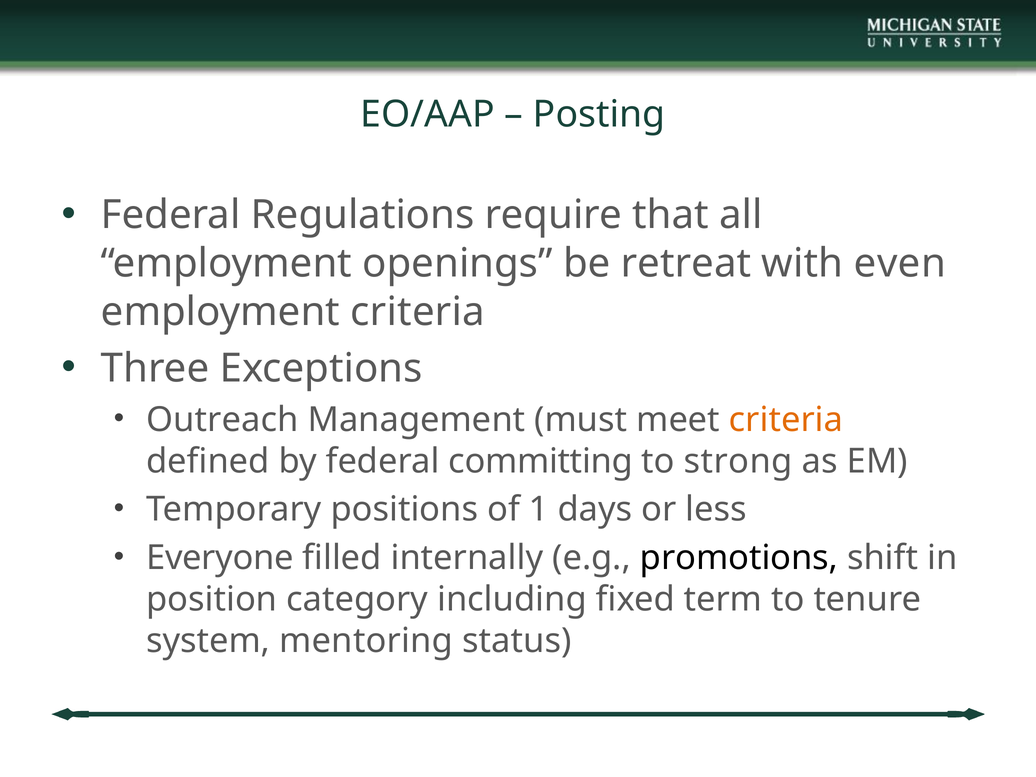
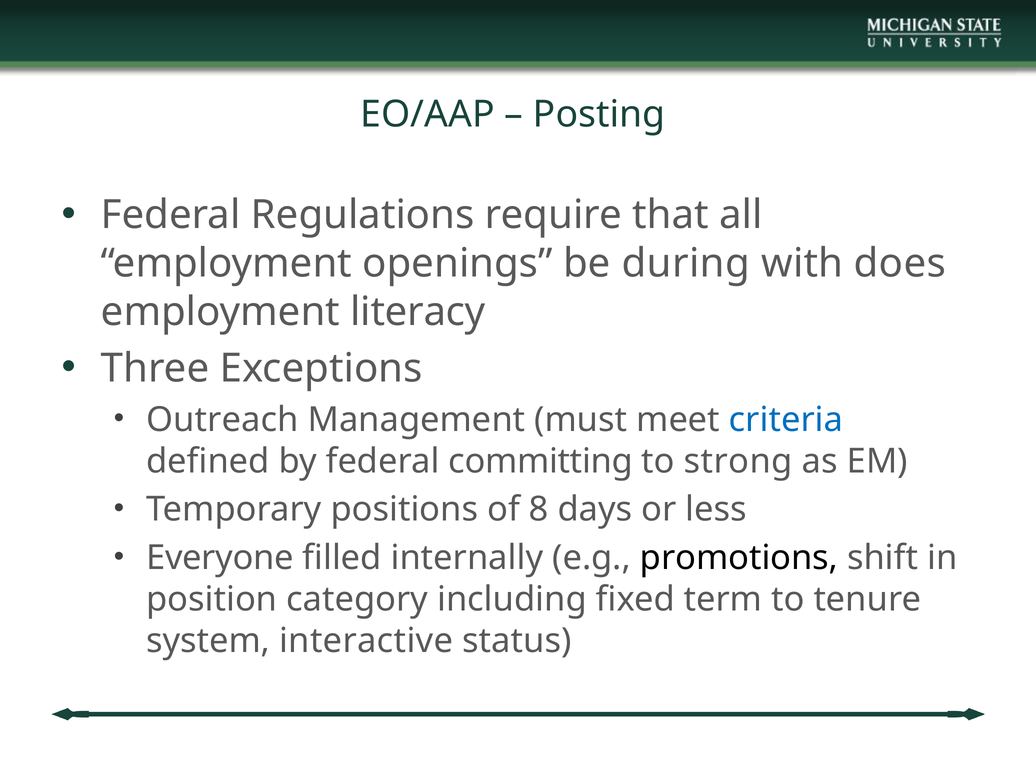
retreat: retreat -> during
even: even -> does
employment criteria: criteria -> literacy
criteria at (786, 420) colour: orange -> blue
1: 1 -> 8
mentoring: mentoring -> interactive
